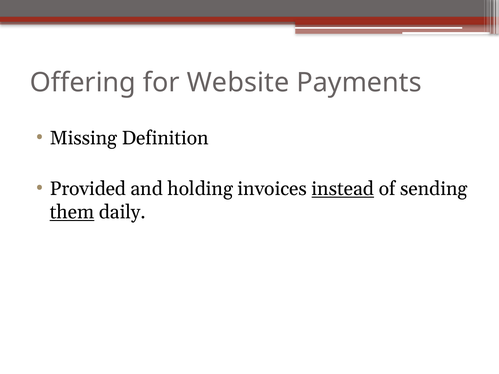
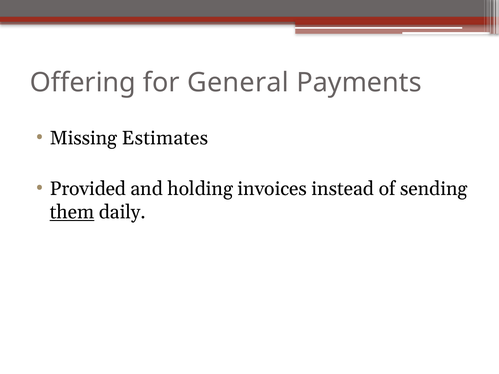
Website: Website -> General
Definition: Definition -> Estimates
instead underline: present -> none
